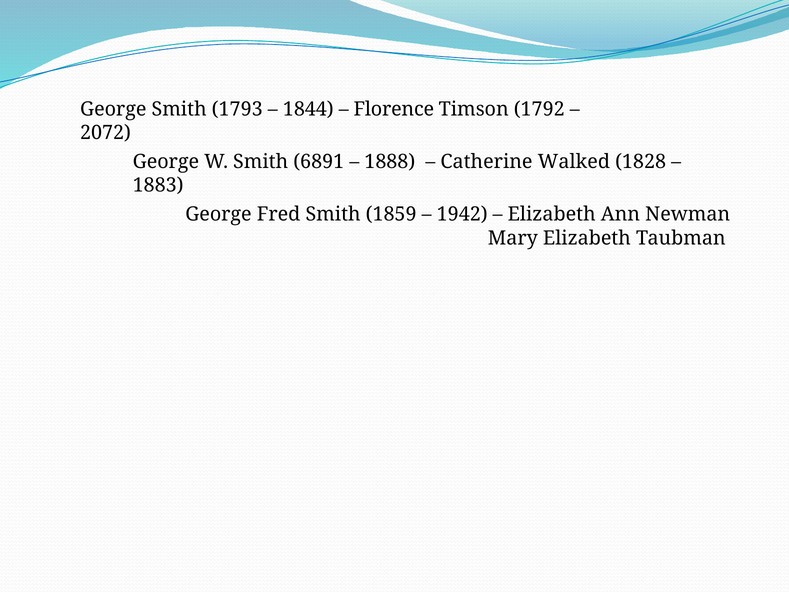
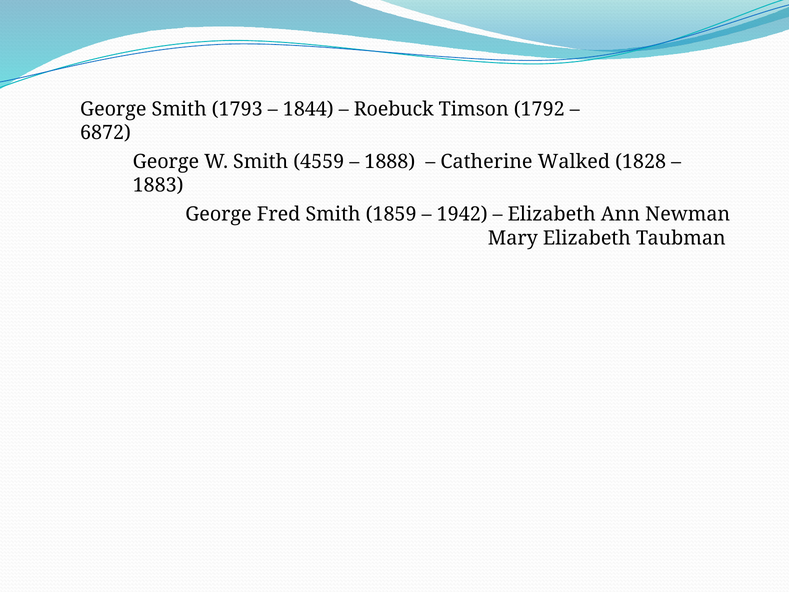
Florence: Florence -> Roebuck
2072: 2072 -> 6872
6891: 6891 -> 4559
